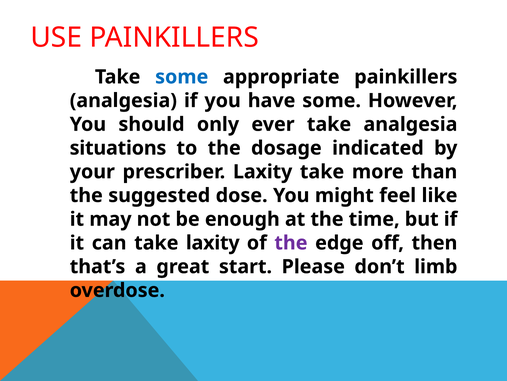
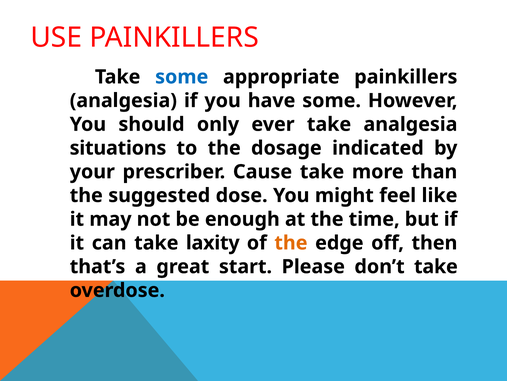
prescriber Laxity: Laxity -> Cause
the at (291, 242) colour: purple -> orange
don’t limb: limb -> take
